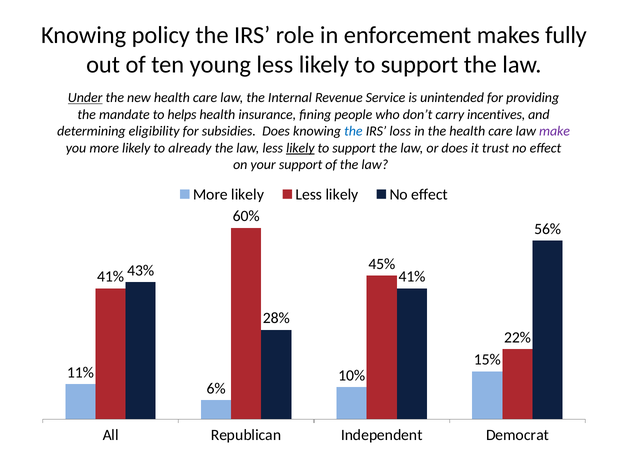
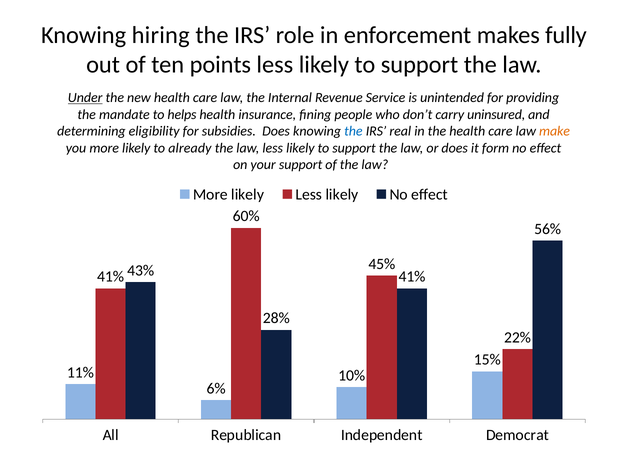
policy: policy -> hiring
young: young -> points
incentives: incentives -> uninsured
loss: loss -> real
make colour: purple -> orange
likely at (300, 148) underline: present -> none
trust: trust -> form
